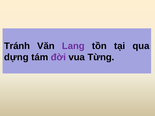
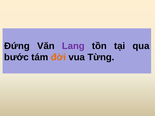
Tránh: Tránh -> Đứng
dựng: dựng -> bước
đời colour: purple -> orange
